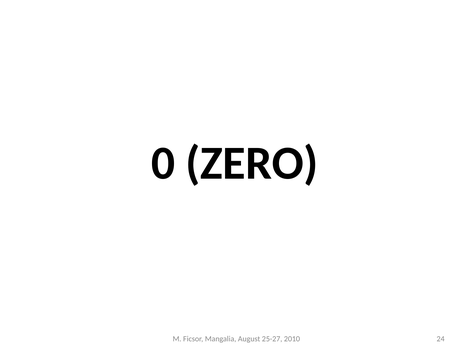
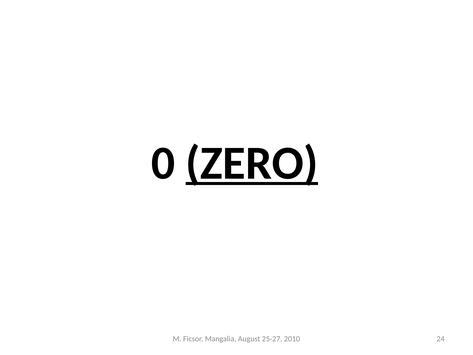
ZERO underline: none -> present
